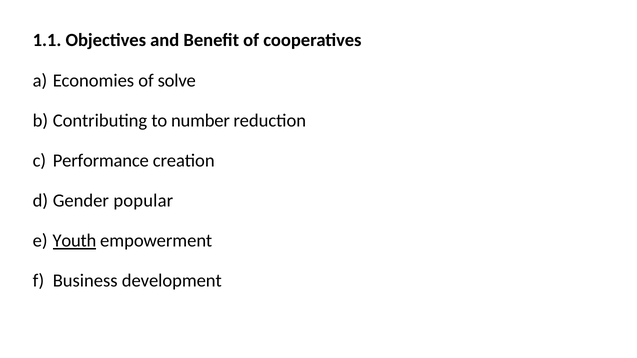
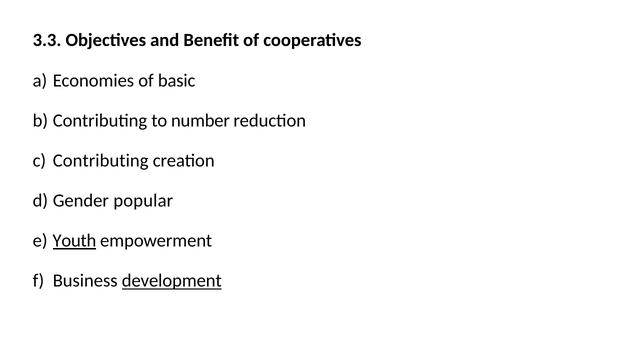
1.1: 1.1 -> 3.3
solve: solve -> basic
Performance at (101, 161): Performance -> Contributing
development underline: none -> present
